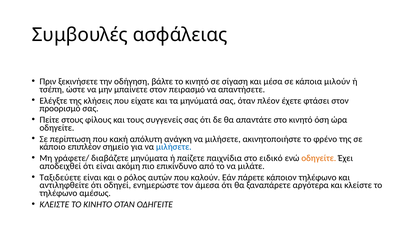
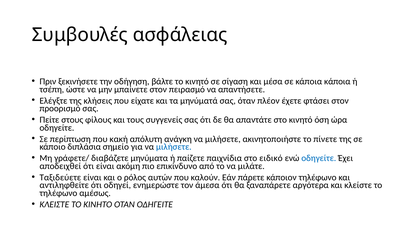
κάποια μιλούν: μιλούν -> κάποια
φρένο: φρένο -> πίνετε
επιπλέον: επιπλέον -> διπλάσια
οδηγείτε at (319, 158) colour: orange -> blue
